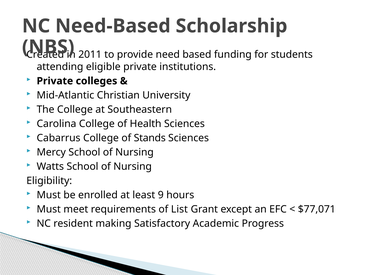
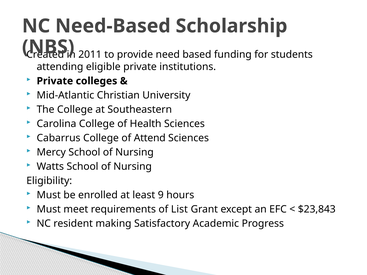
Stands: Stands -> Attend
$77,071: $77,071 -> $23,843
